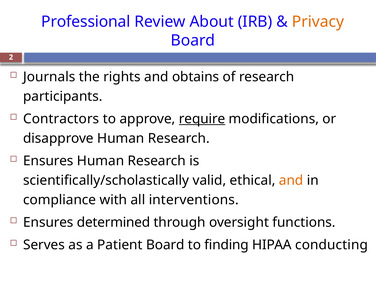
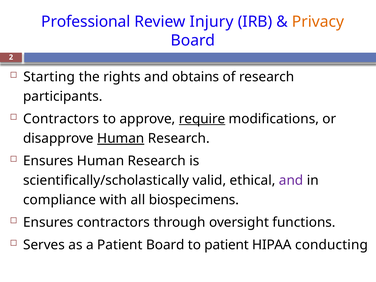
About: About -> Injury
Journals: Journals -> Starting
Human at (121, 138) underline: none -> present
and at (291, 180) colour: orange -> purple
interventions: interventions -> biospecimens
Ensures determined: determined -> contractors
to finding: finding -> patient
